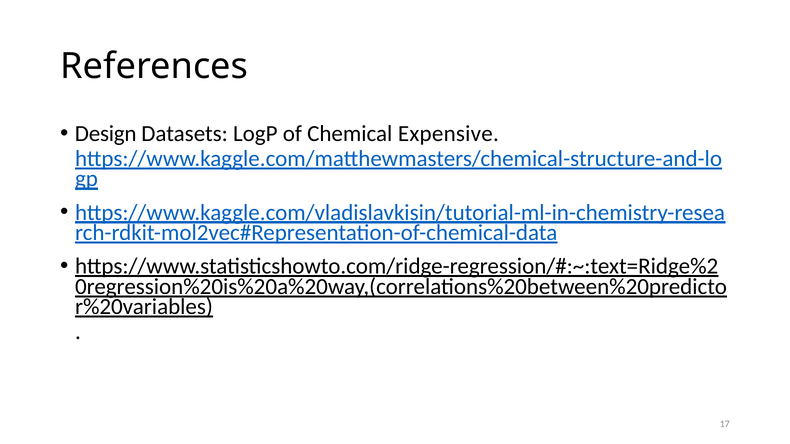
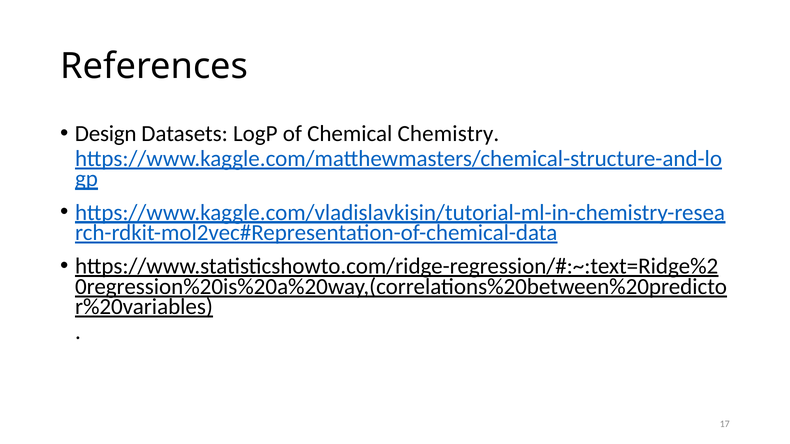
Expensive: Expensive -> Chemistry
